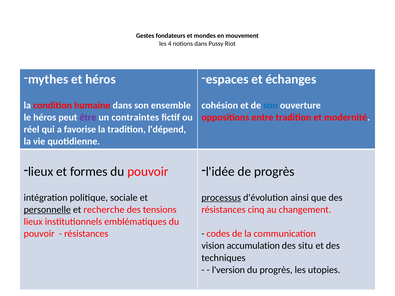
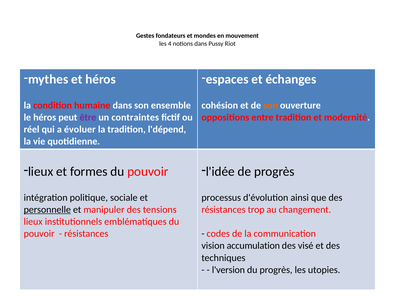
son at (271, 105) colour: blue -> orange
favorise: favorise -> évoluer
processus underline: present -> none
recherche: recherche -> manipuler
cinq: cinq -> trop
situ: situ -> visé
